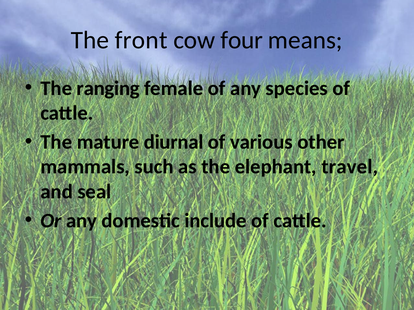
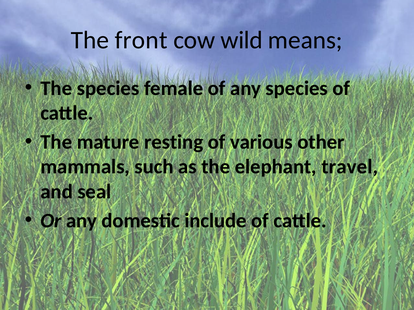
four: four -> wild
The ranging: ranging -> species
diurnal: diurnal -> resting
